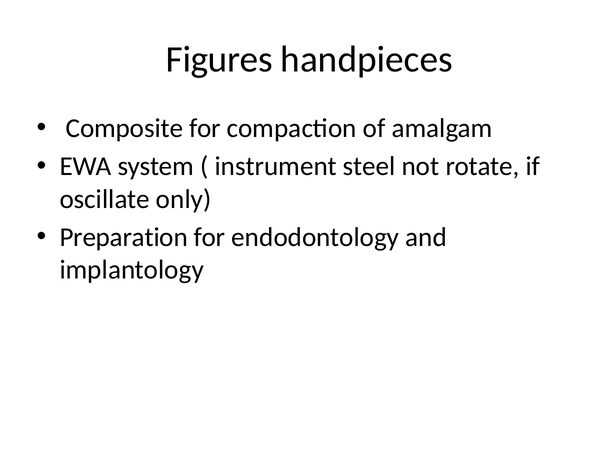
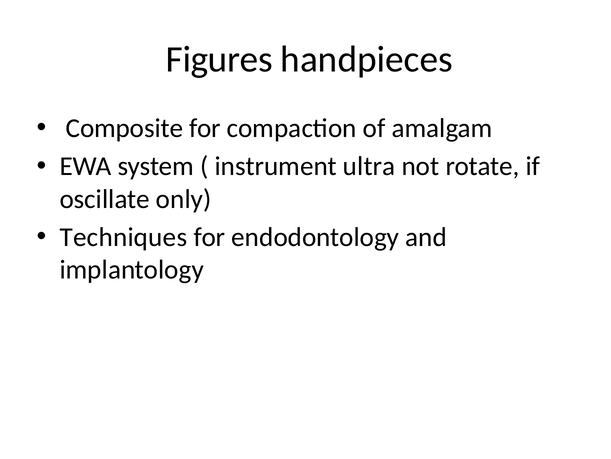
steel: steel -> ultra
Preparation: Preparation -> Techniques
